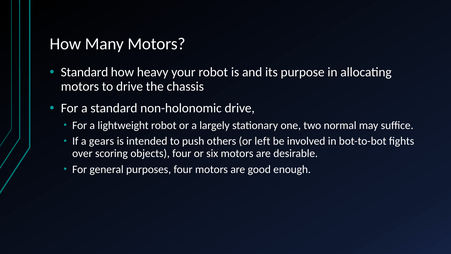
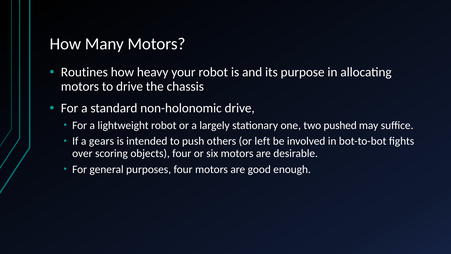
Standard at (84, 72): Standard -> Routines
normal: normal -> pushed
